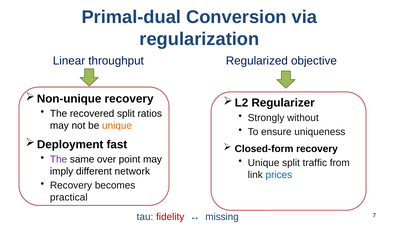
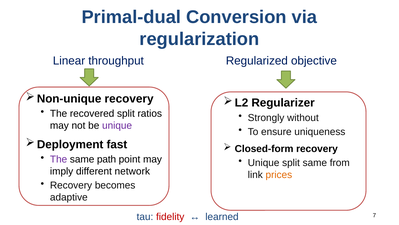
unique at (117, 125) colour: orange -> purple
over: over -> path
split traffic: traffic -> same
prices colour: blue -> orange
practical: practical -> adaptive
missing: missing -> learned
